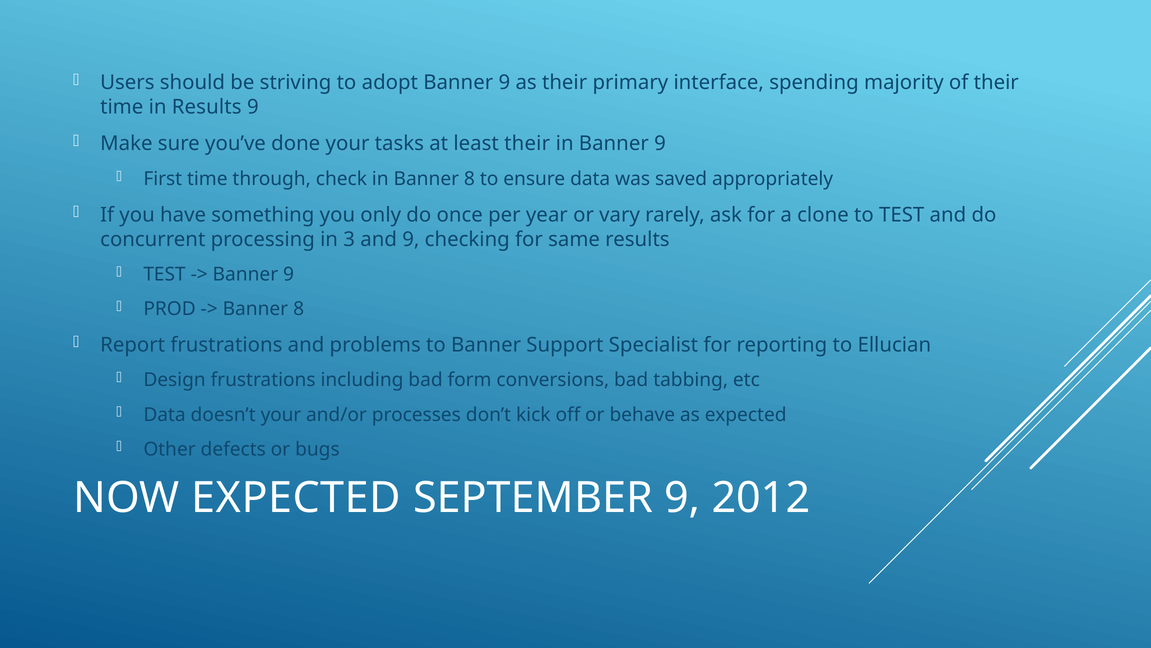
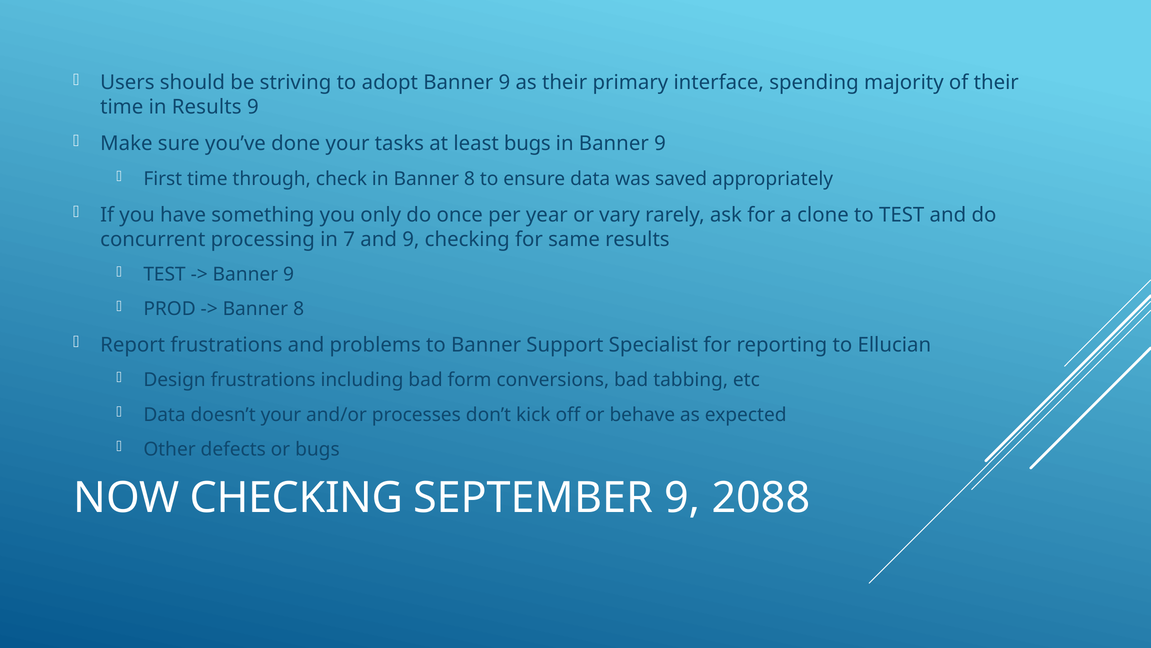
least their: their -> bugs
3: 3 -> 7
NOW EXPECTED: EXPECTED -> CHECKING
2012: 2012 -> 2088
